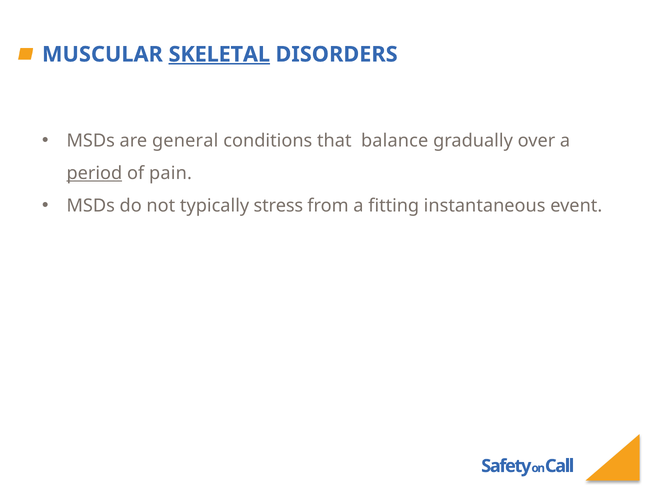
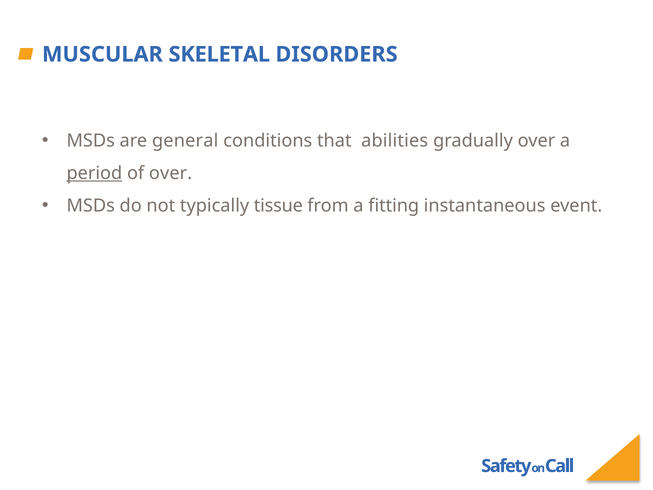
SKELETAL underline: present -> none
balance: balance -> abilities
of pain: pain -> over
stress: stress -> tissue
